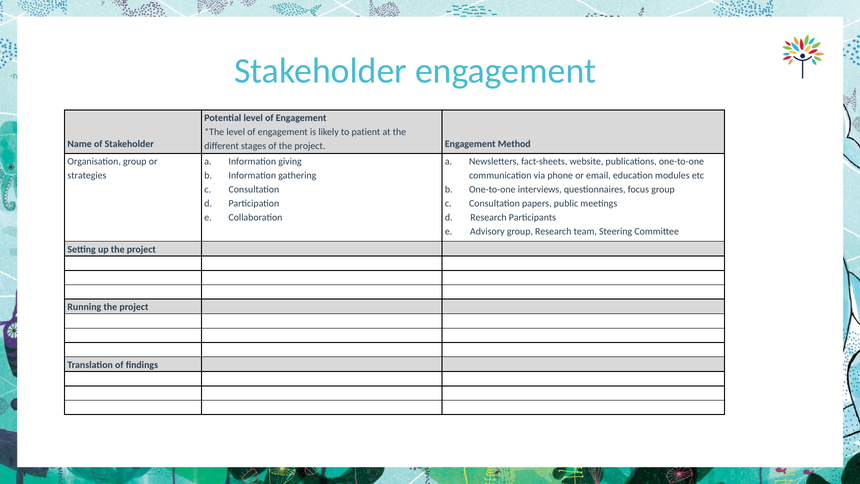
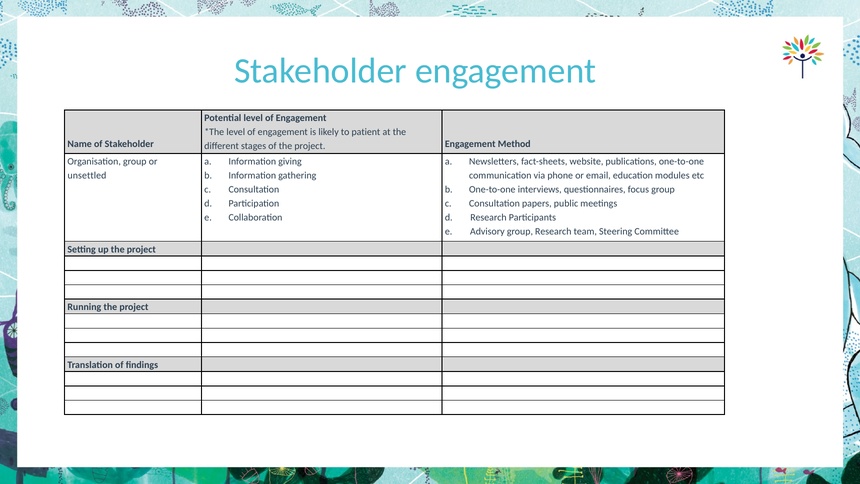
strategies: strategies -> unsettled
